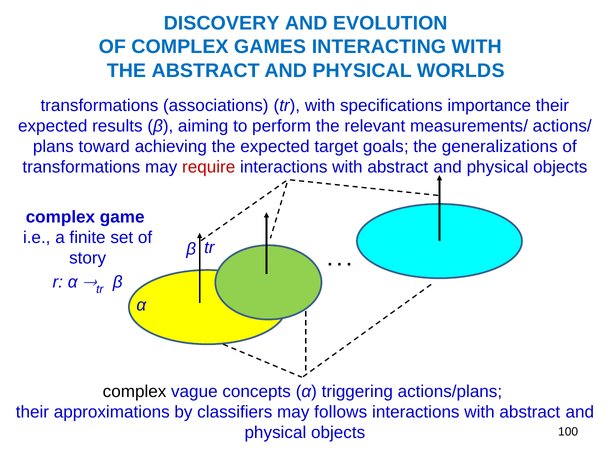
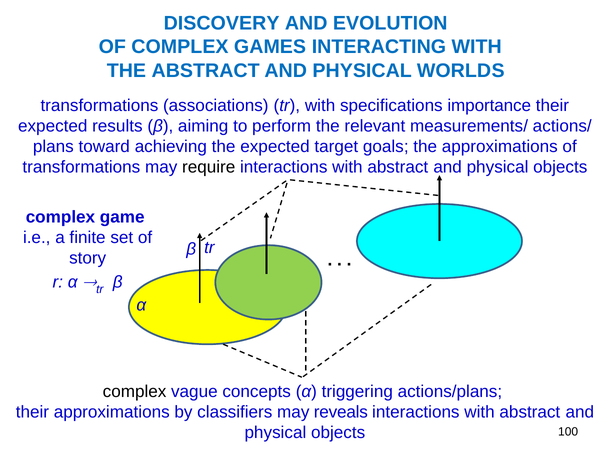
the generalizations: generalizations -> approximations
require colour: red -> black
follows: follows -> reveals
